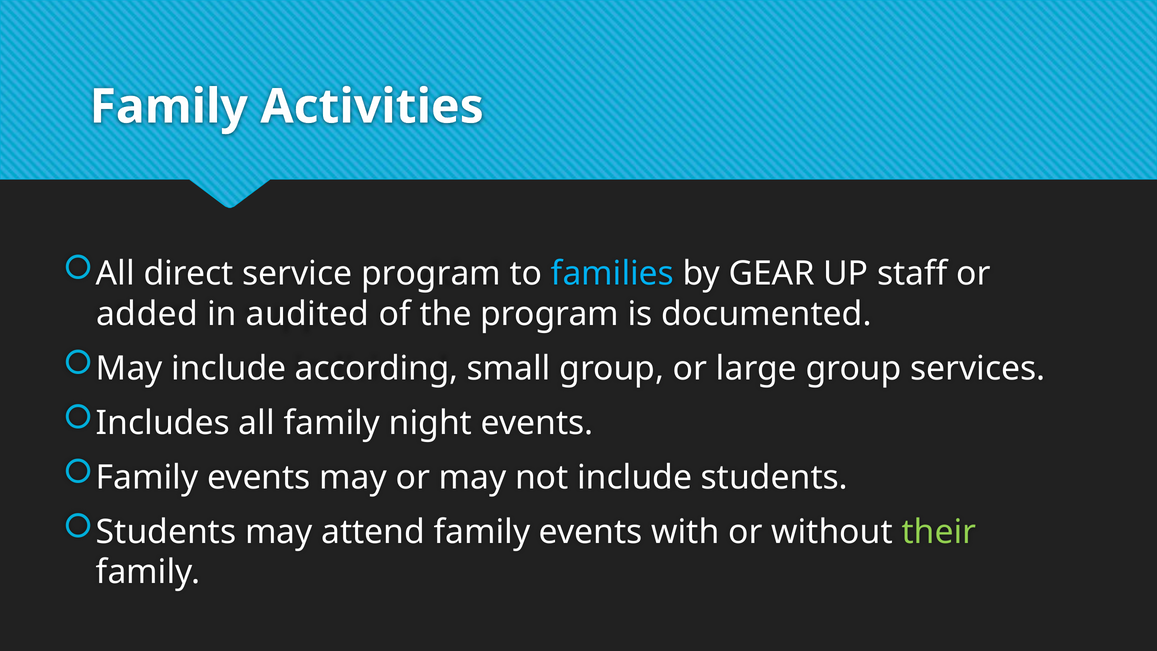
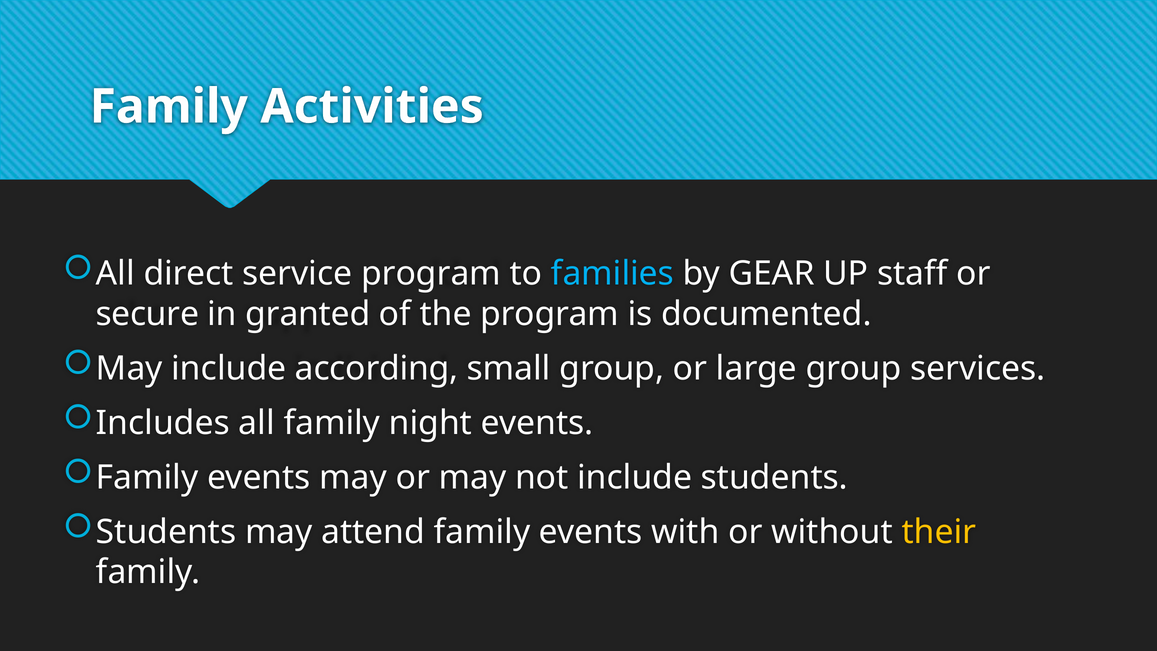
added: added -> secure
audited: audited -> granted
their colour: light green -> yellow
